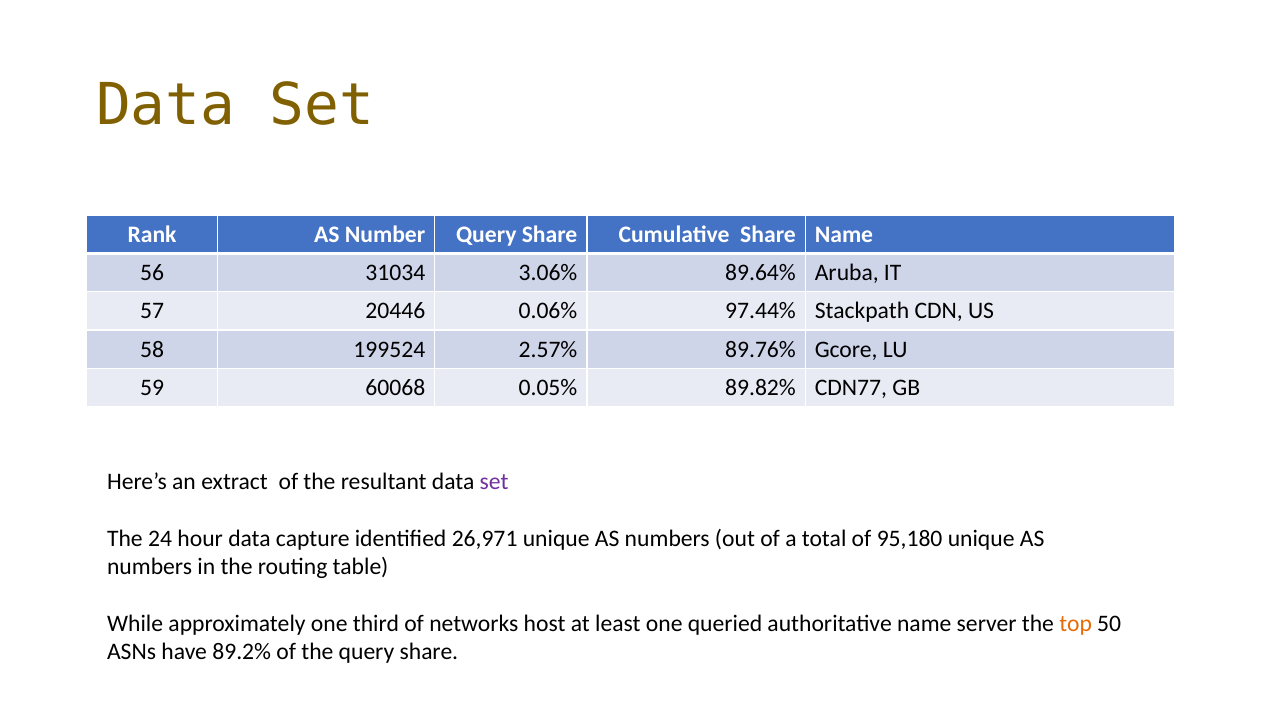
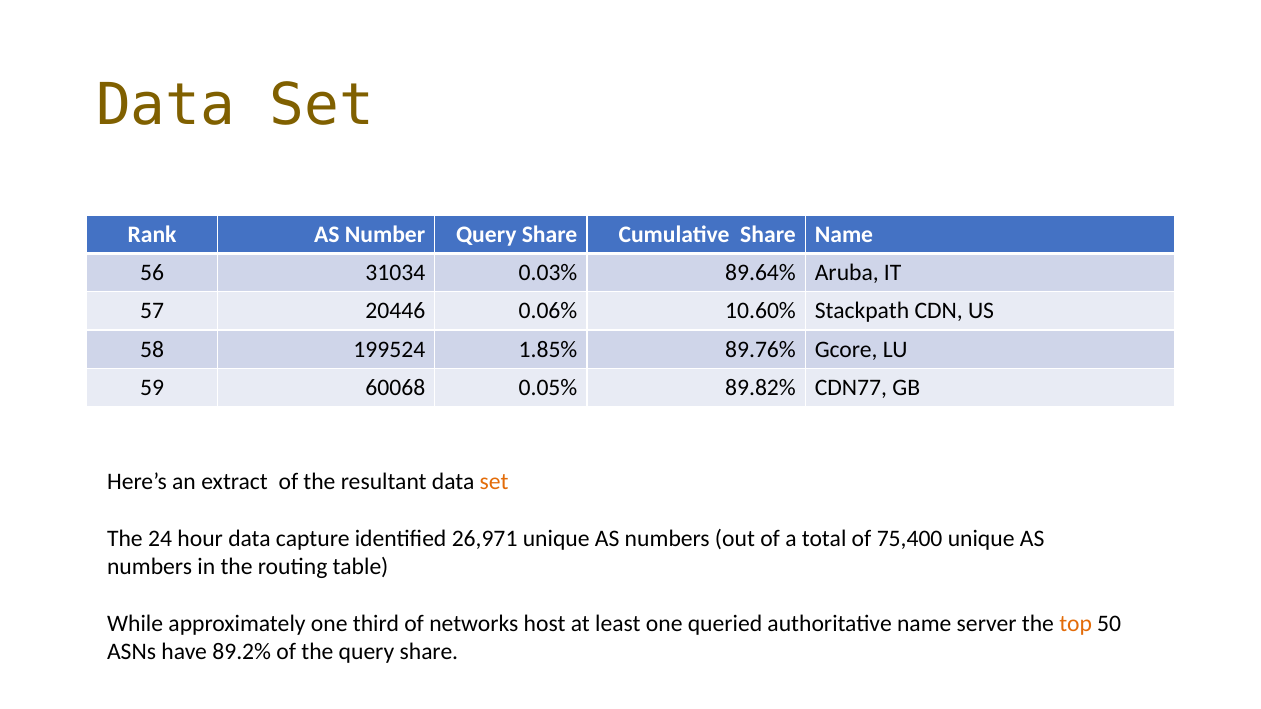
3.06%: 3.06% -> 0.03%
97.44%: 97.44% -> 10.60%
2.57%: 2.57% -> 1.85%
set at (494, 482) colour: purple -> orange
95,180: 95,180 -> 75,400
